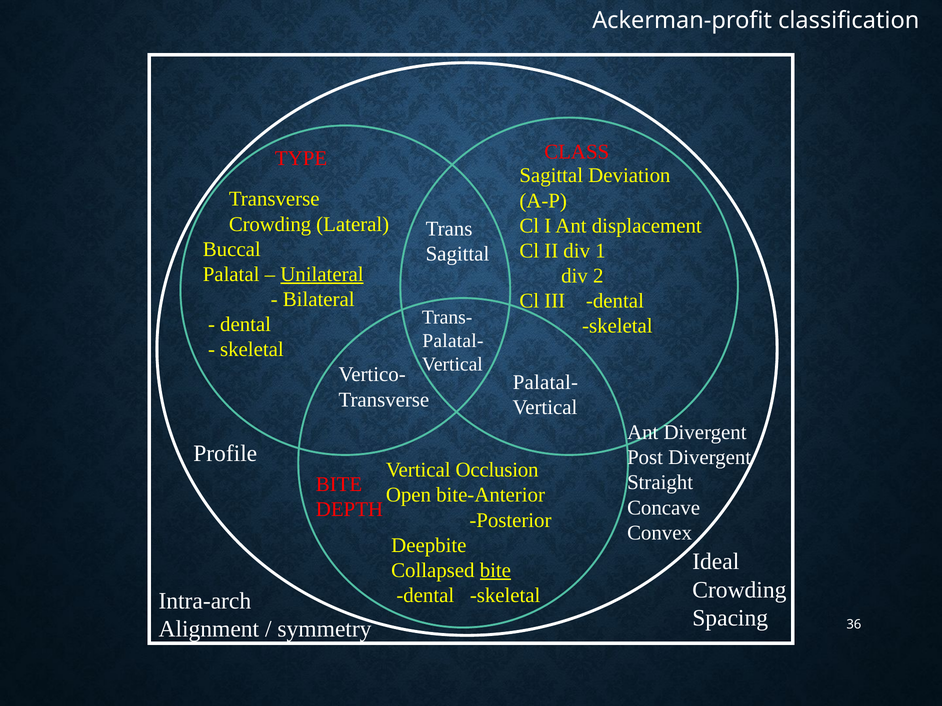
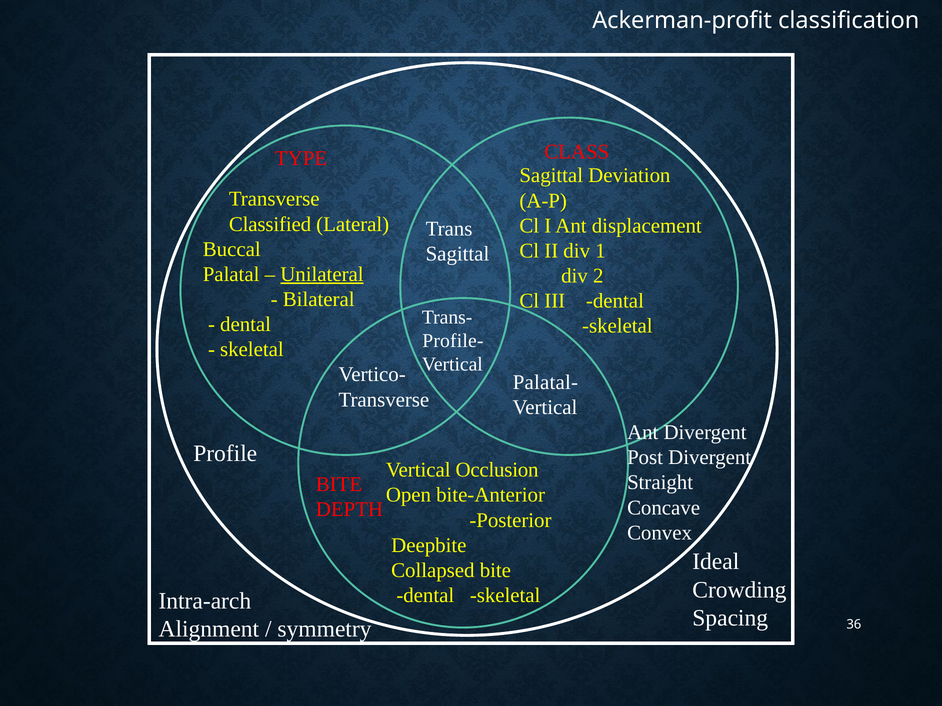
Crowding at (270, 224): Crowding -> Classified
Palatal- at (453, 341): Palatal- -> Profile-
bite at (495, 571) underline: present -> none
